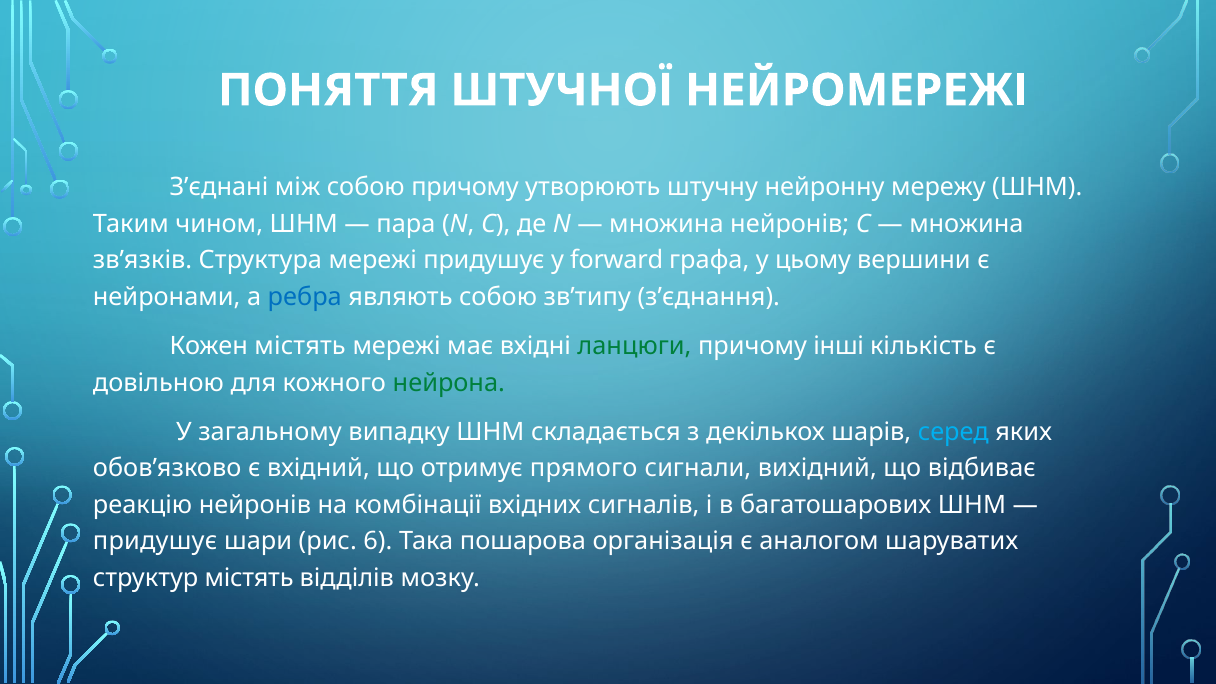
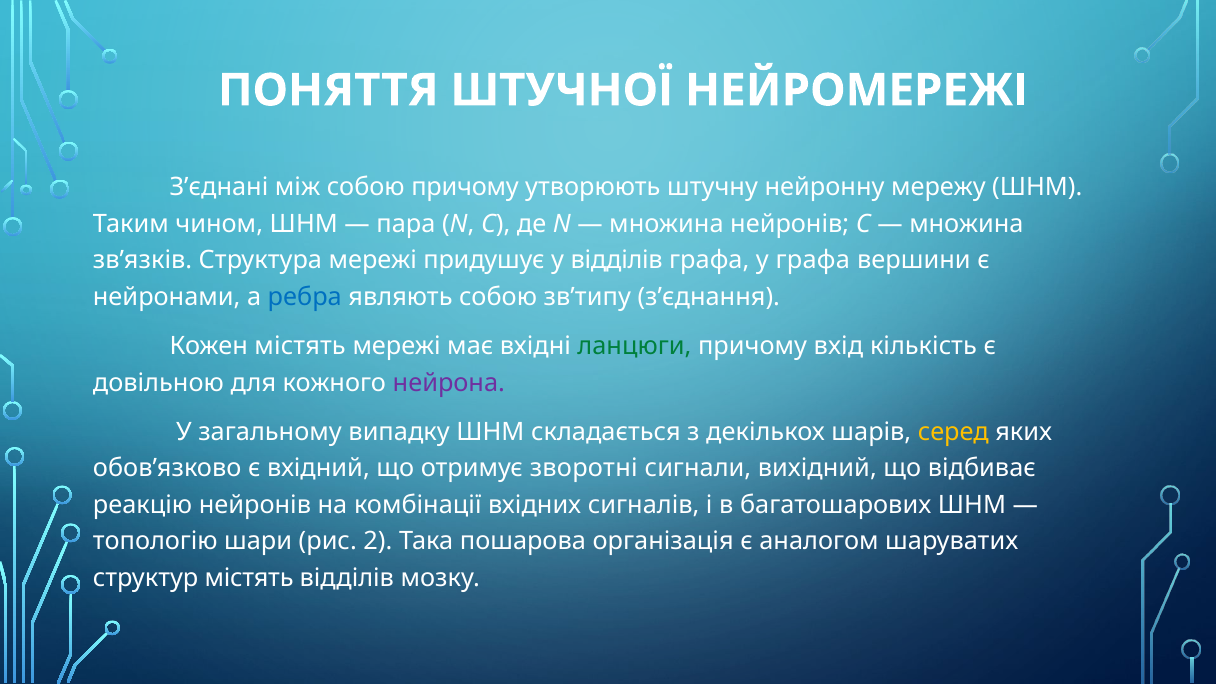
у fоrward: fоrward -> відділів
у цьому: цьому -> графа
інші: інші -> вхід
нейрона colour: green -> purple
серед colour: light blue -> yellow
прямого: прямого -> зворотні
придушує at (155, 541): придушує -> топологію
6: 6 -> 2
